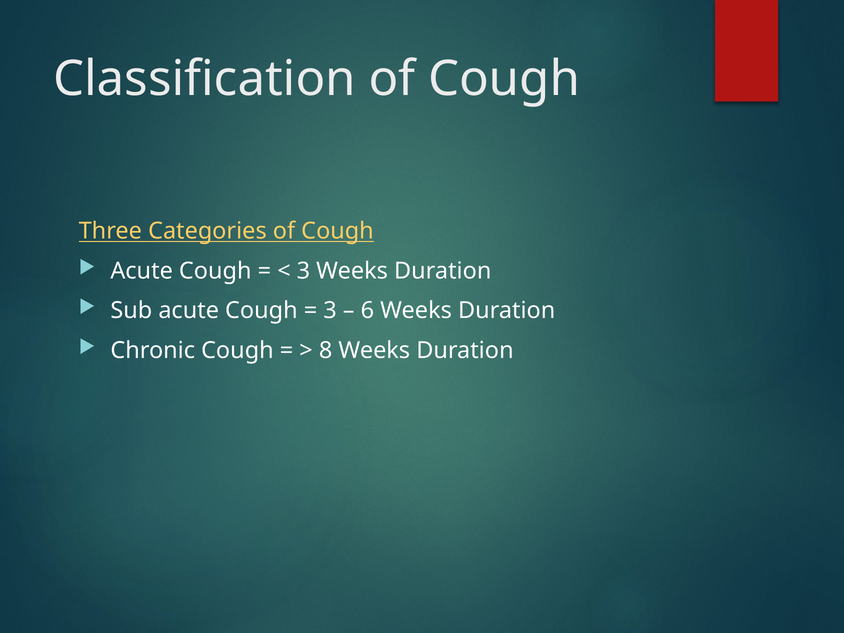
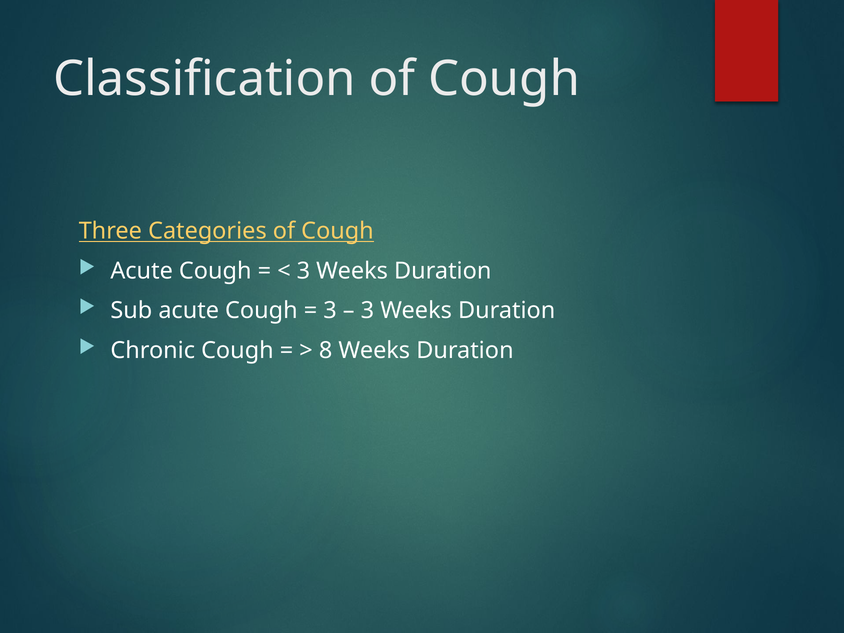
6 at (367, 311): 6 -> 3
